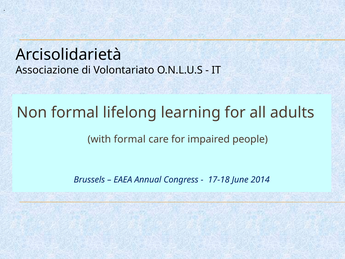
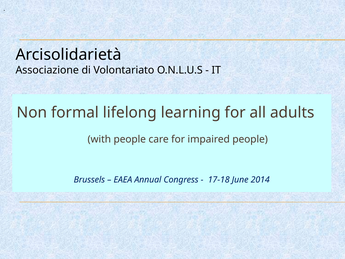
with formal: formal -> people
